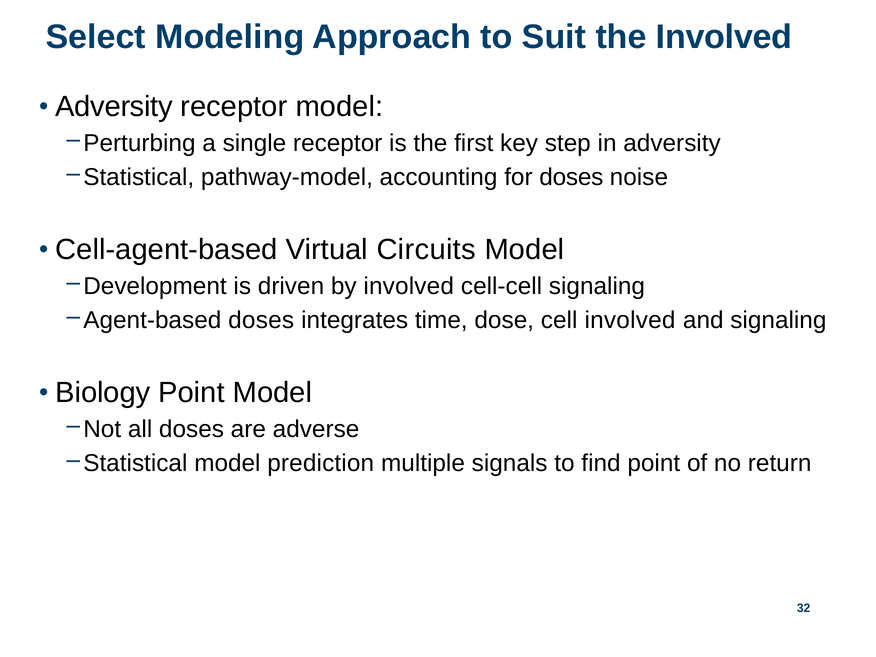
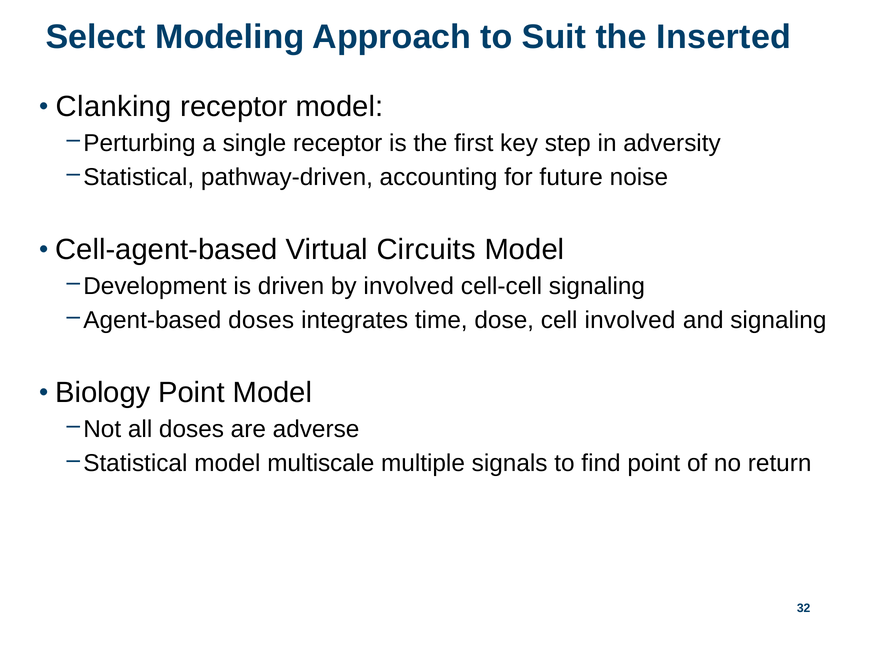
the Involved: Involved -> Inserted
Adversity at (114, 107): Adversity -> Clanking
pathway-model: pathway-model -> pathway-driven
for doses: doses -> future
prediction: prediction -> multiscale
